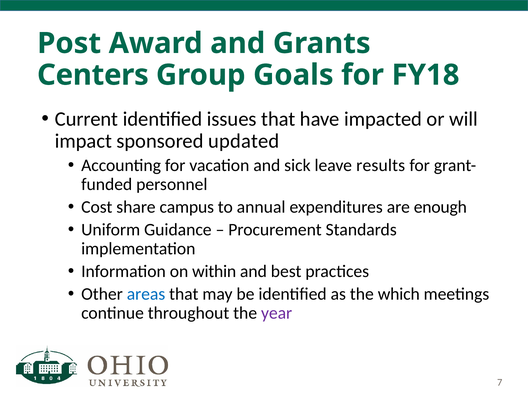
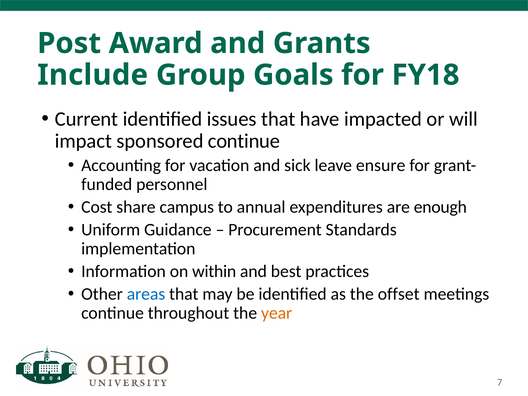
Centers: Centers -> Include
sponsored updated: updated -> continue
results: results -> ensure
which: which -> offset
year colour: purple -> orange
